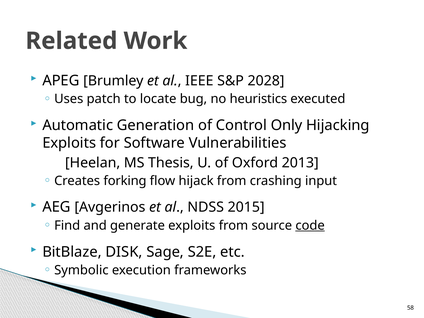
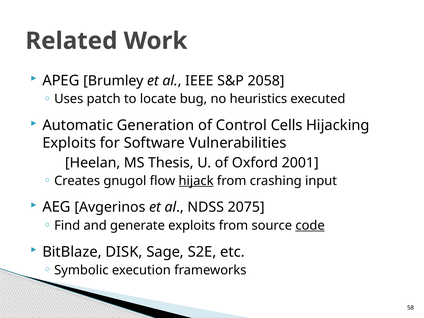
2028: 2028 -> 2058
Only: Only -> Cells
2013: 2013 -> 2001
forking: forking -> gnugol
hijack underline: none -> present
2015: 2015 -> 2075
